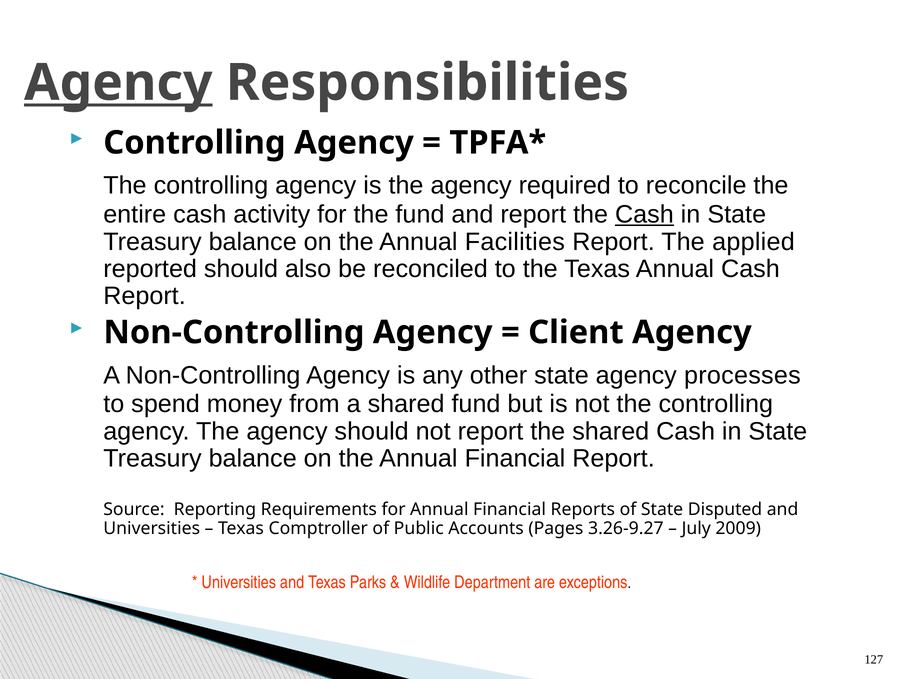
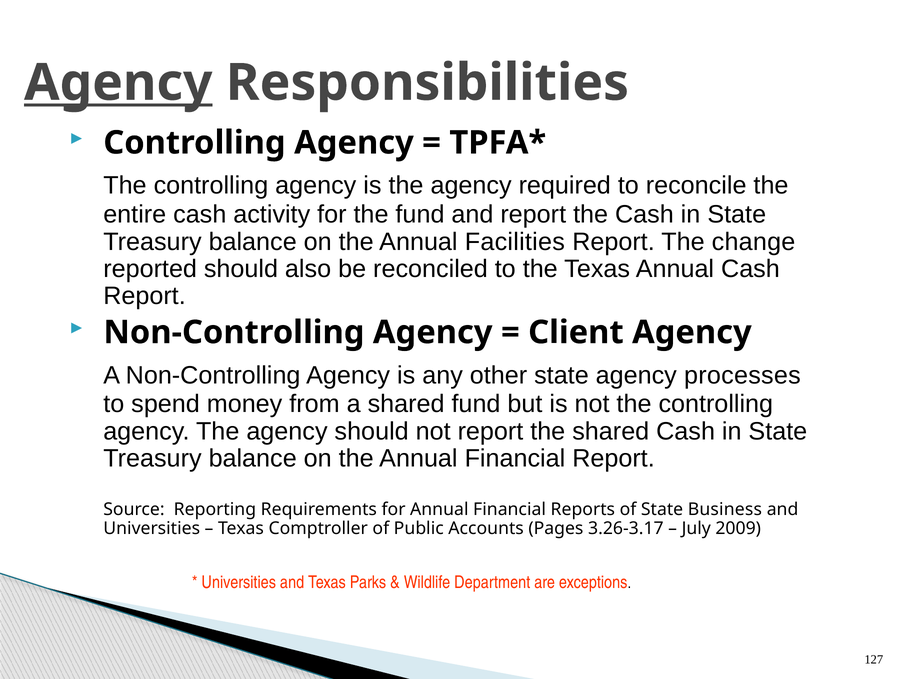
Cash at (644, 214) underline: present -> none
applied: applied -> change
Disputed: Disputed -> Business
3.26-9.27: 3.26-9.27 -> 3.26-3.17
